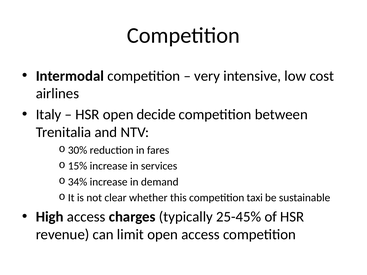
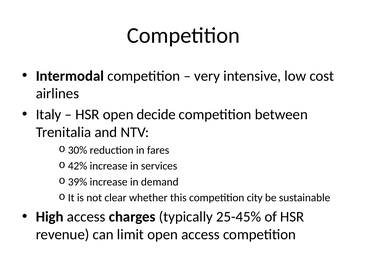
15%: 15% -> 42%
34%: 34% -> 39%
taxi: taxi -> city
